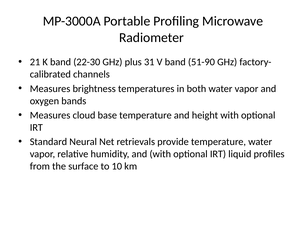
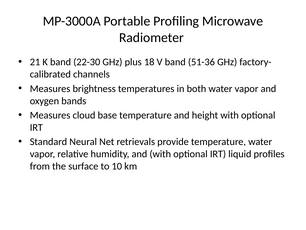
31: 31 -> 18
51-90: 51-90 -> 51-36
